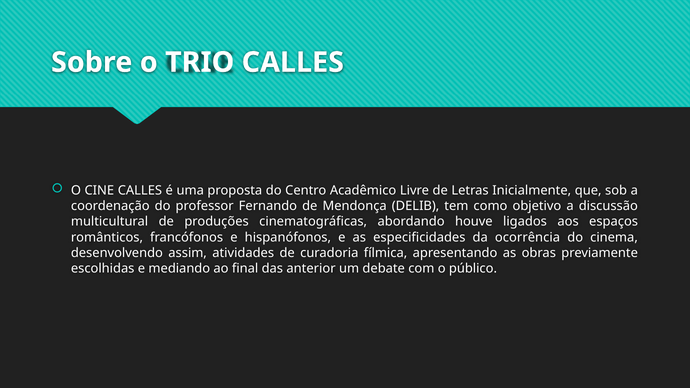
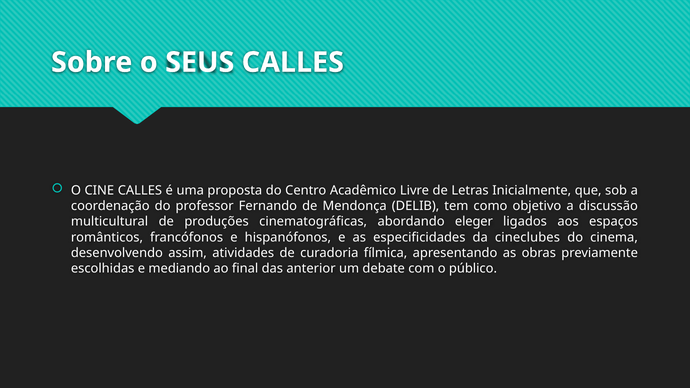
TRIO: TRIO -> SEUS
houve: houve -> eleger
ocorrência: ocorrência -> cineclubes
